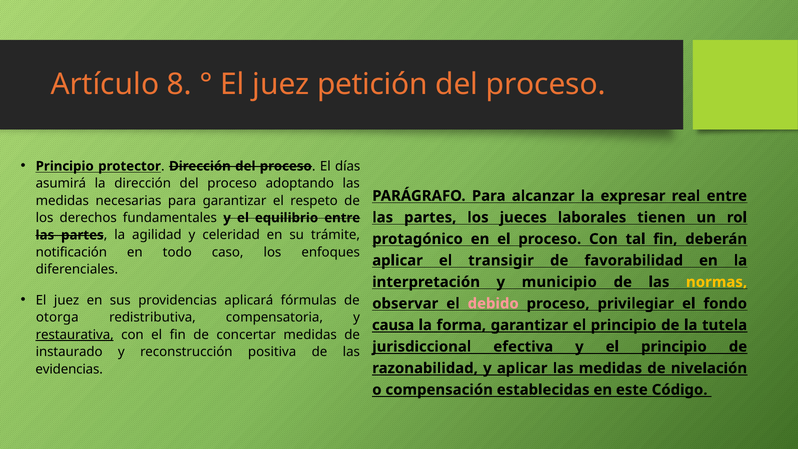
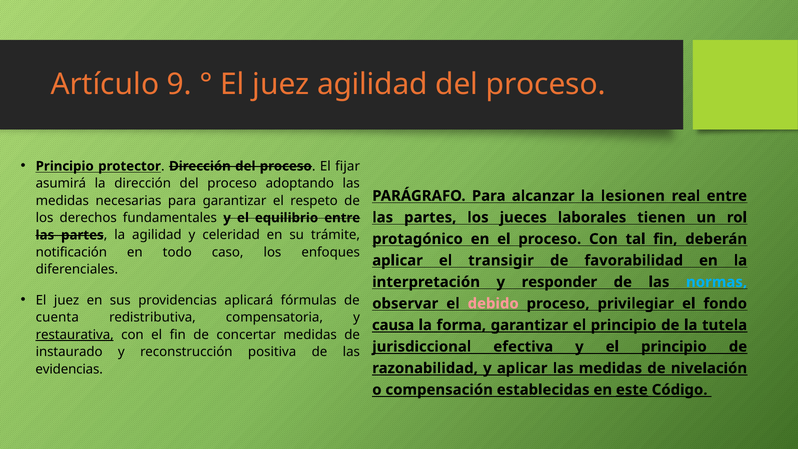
8: 8 -> 9
juez petición: petición -> agilidad
días: días -> fijar
expresar: expresar -> lesionen
municipio: municipio -> responder
normas colour: yellow -> light blue
otorga: otorga -> cuenta
este underline: none -> present
